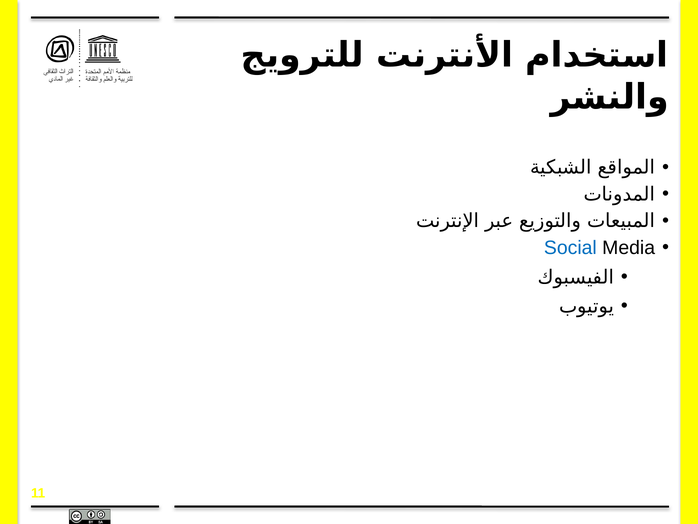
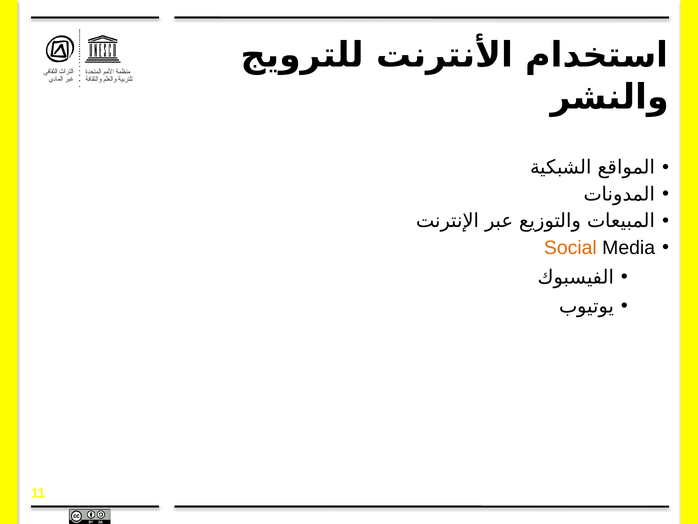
Social colour: blue -> orange
